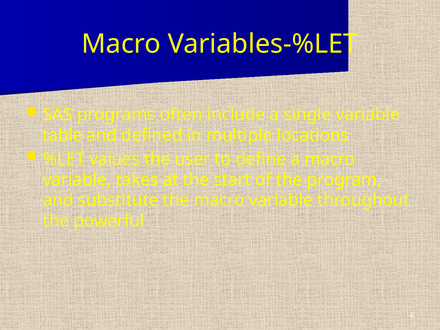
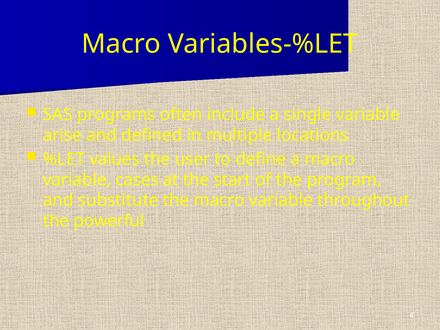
table: table -> arise
takes: takes -> cases
